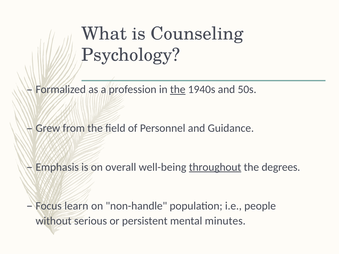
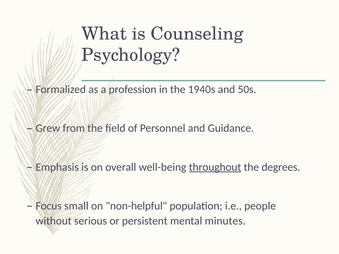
the at (178, 90) underline: present -> none
learn: learn -> small
non-handle: non-handle -> non-helpful
